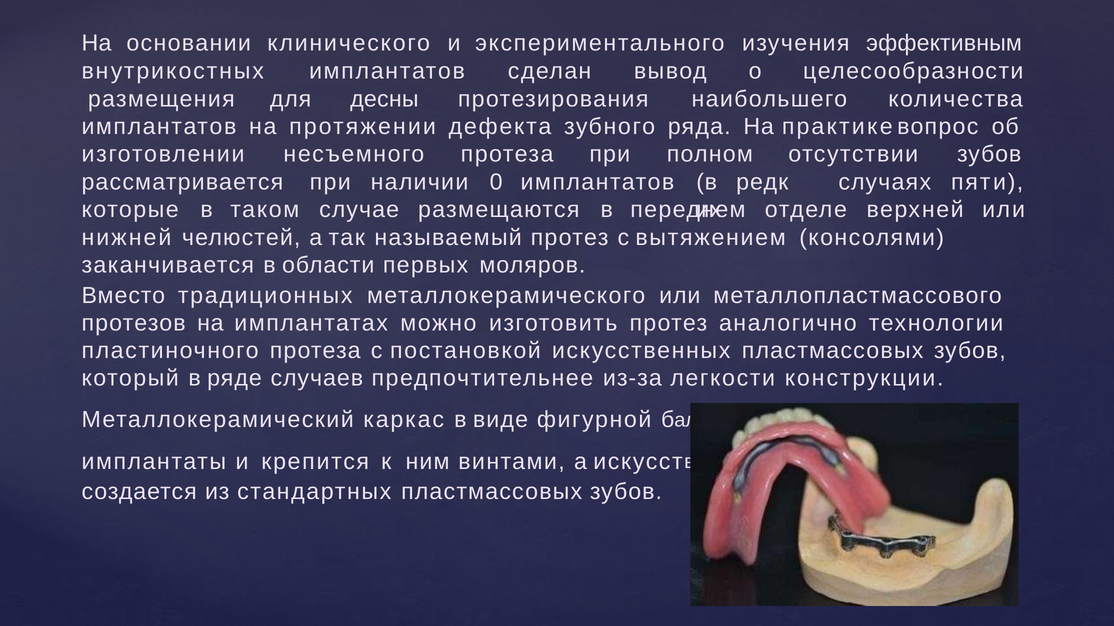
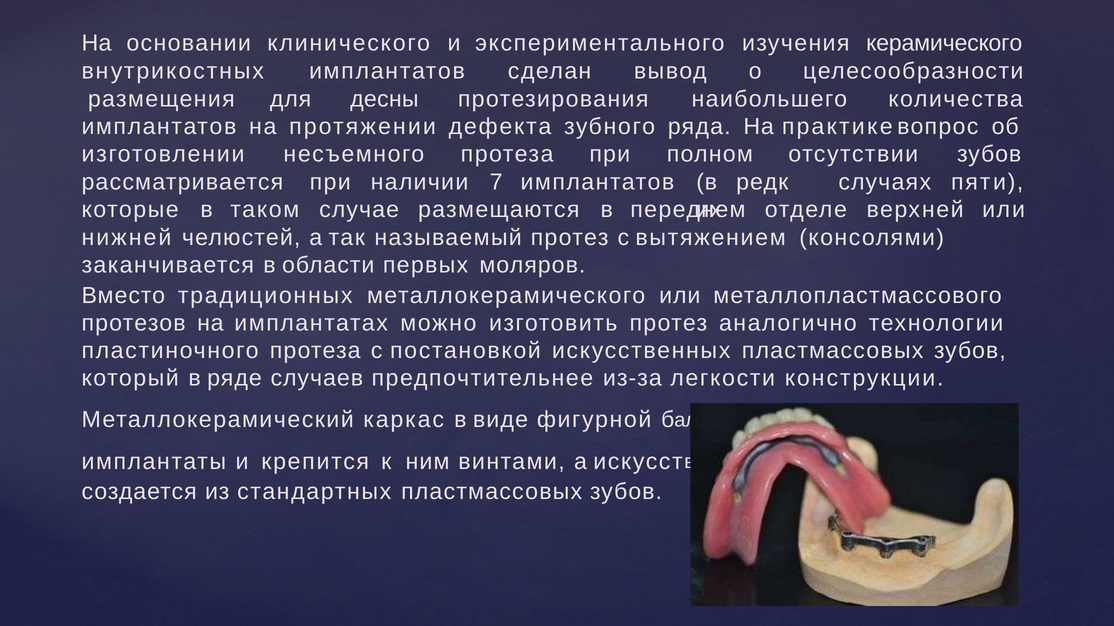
эффективным: эффективным -> керамического
0: 0 -> 7
